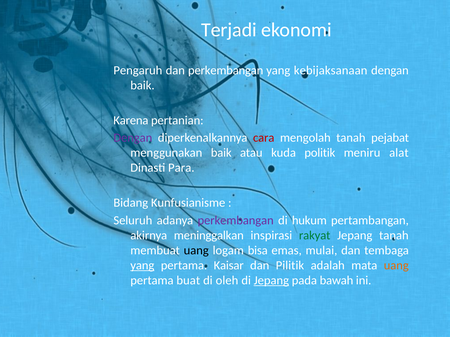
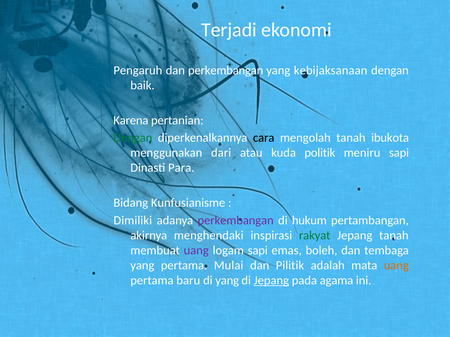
Dengan at (133, 138) colour: purple -> green
cara colour: red -> black
pejabat: pejabat -> ibukota
menggunakan baik: baik -> dari
meniru alat: alat -> sapi
Seluruh: Seluruh -> Dimiliki
meninggalkan: meninggalkan -> menghendaki
uang at (196, 251) colour: black -> purple
logam bisa: bisa -> sapi
mulai: mulai -> boleh
yang at (142, 266) underline: present -> none
Kaisar: Kaisar -> Mulai
buat: buat -> baru
di oleh: oleh -> yang
bawah: bawah -> agama
